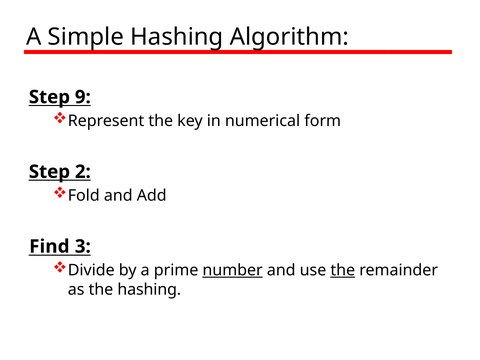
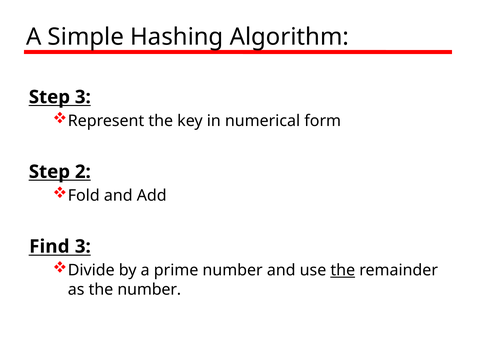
Step 9: 9 -> 3
number at (233, 270) underline: present -> none
the hashing: hashing -> number
